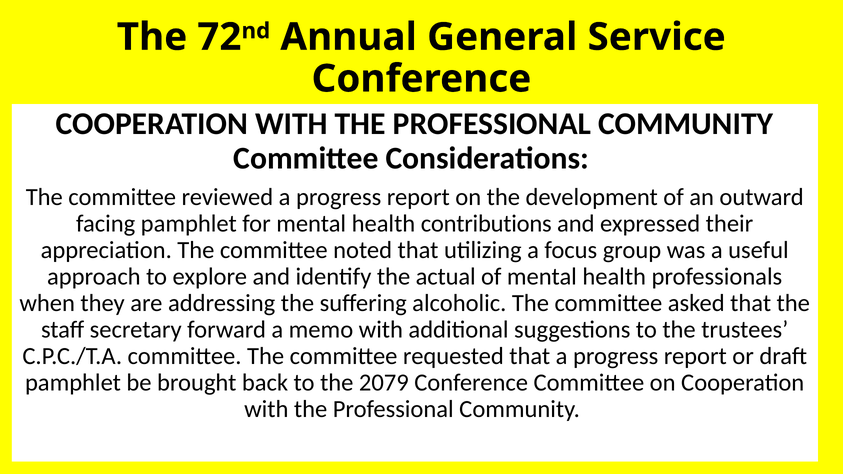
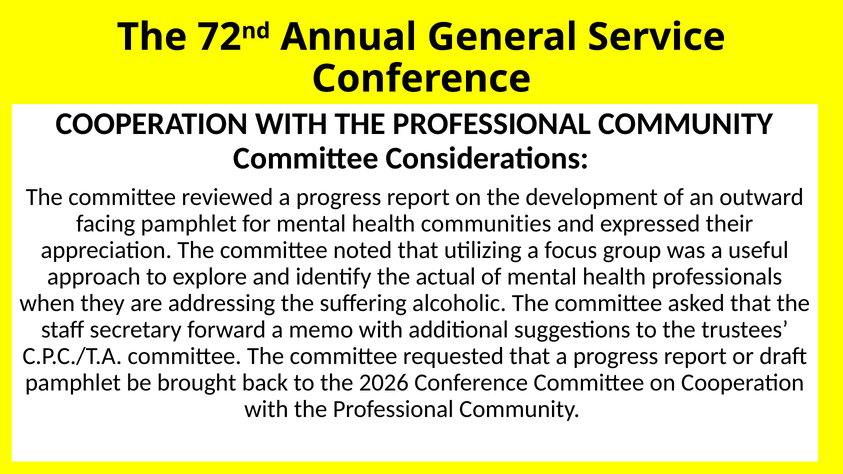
contributions: contributions -> communities
2079: 2079 -> 2026
